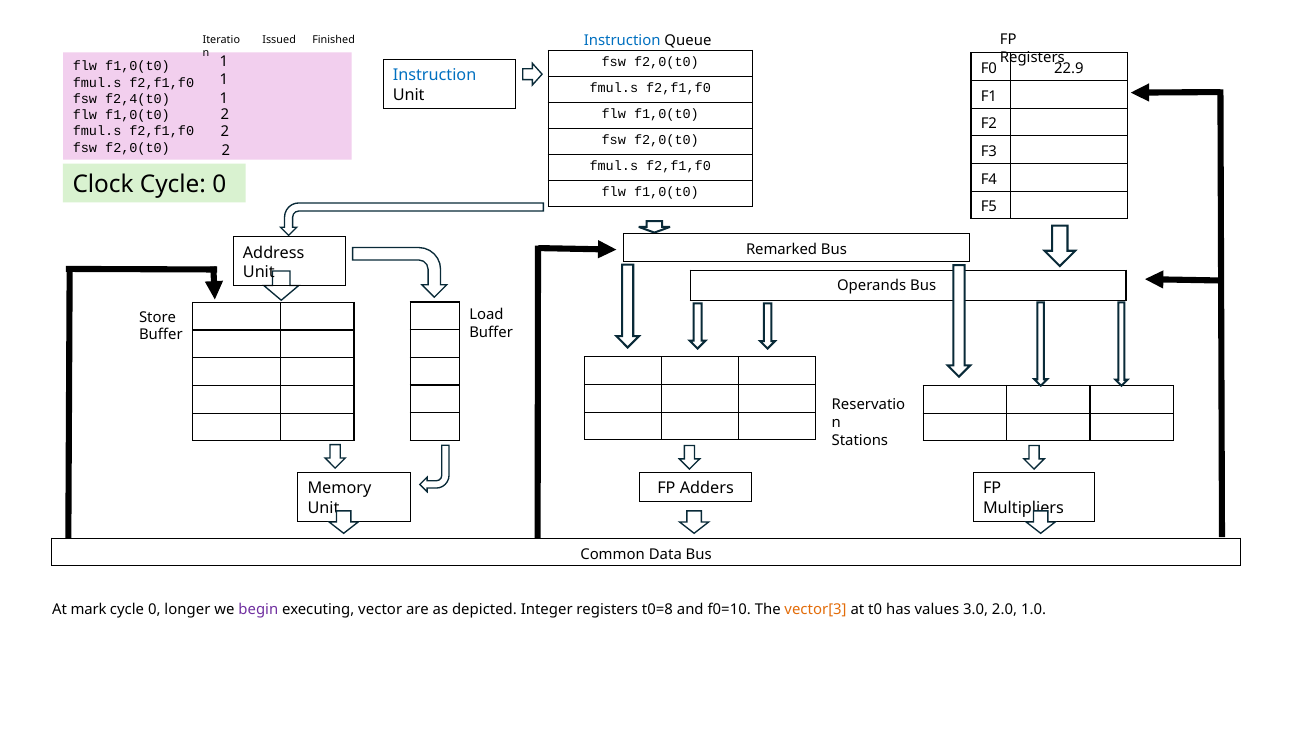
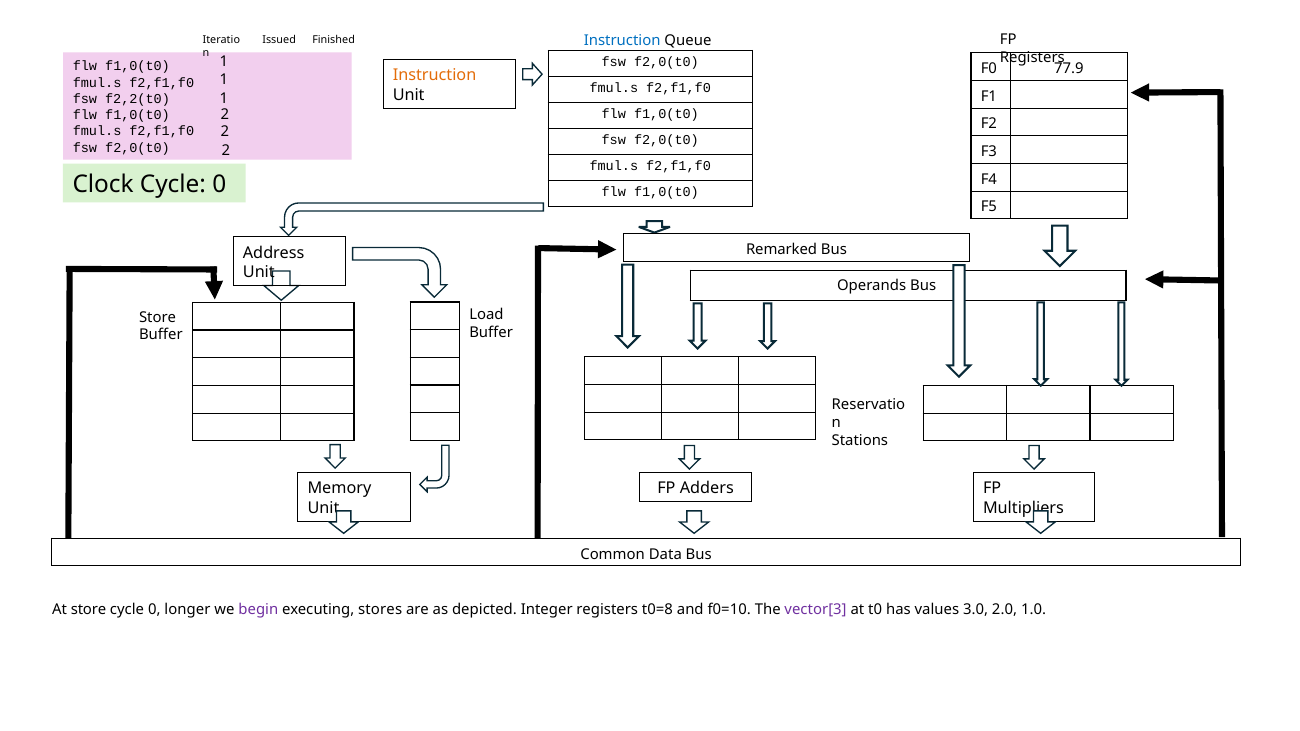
22.9: 22.9 -> 77.9
Instruction at (435, 76) colour: blue -> orange
f2,4(t0: f2,4(t0 -> f2,2(t0
At mark: mark -> store
vector: vector -> stores
vector[3 colour: orange -> purple
